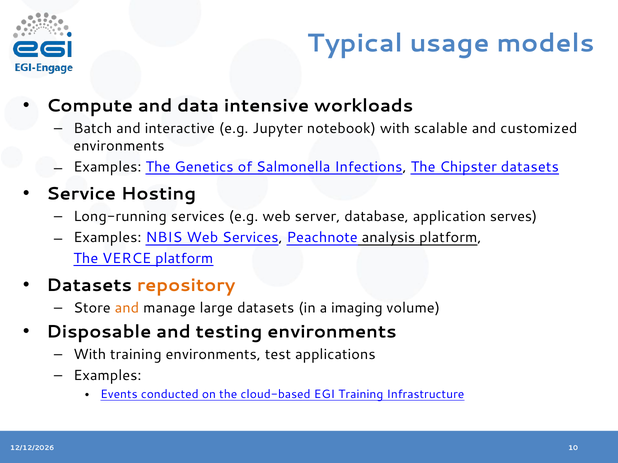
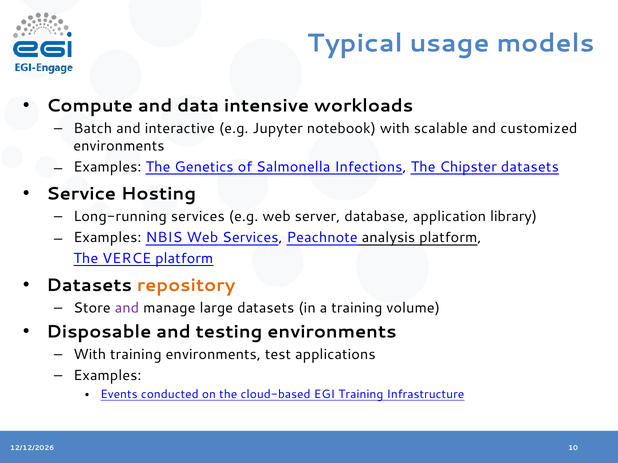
serves: serves -> library
and at (127, 308) colour: orange -> purple
a imaging: imaging -> training
